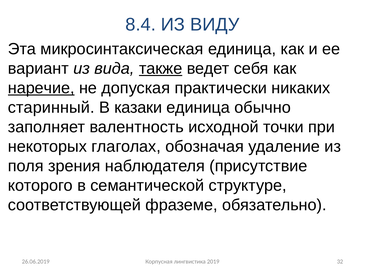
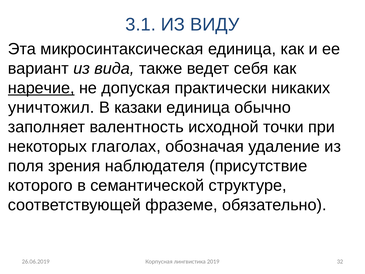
8.4: 8.4 -> 3.1
также underline: present -> none
старинный: старинный -> уничтожил
